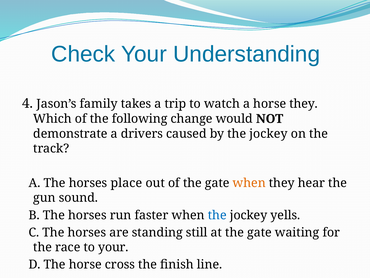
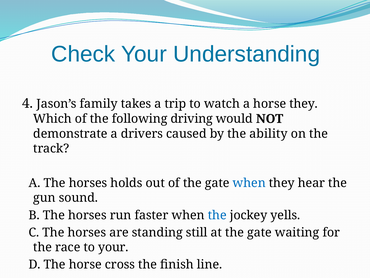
change: change -> driving
by the jockey: jockey -> ability
place: place -> holds
when at (249, 183) colour: orange -> blue
